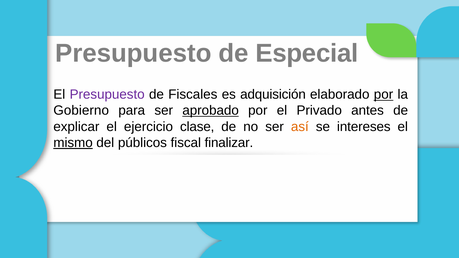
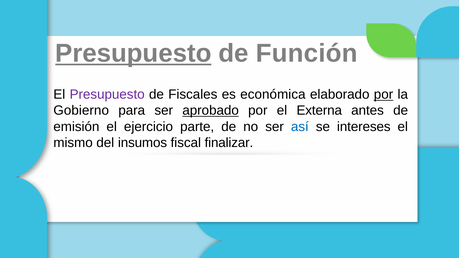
Presupuesto at (133, 54) underline: none -> present
Especial: Especial -> Función
adquisición: adquisición -> económica
Privado: Privado -> Externa
explicar: explicar -> emisión
clase: clase -> parte
así colour: orange -> blue
mismo underline: present -> none
públicos: públicos -> insumos
